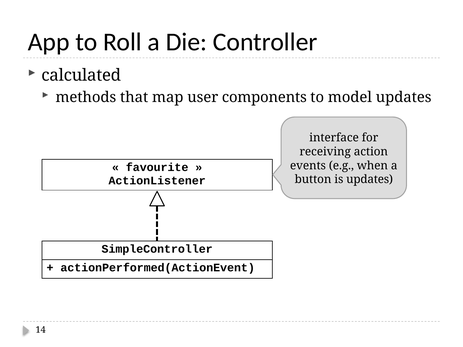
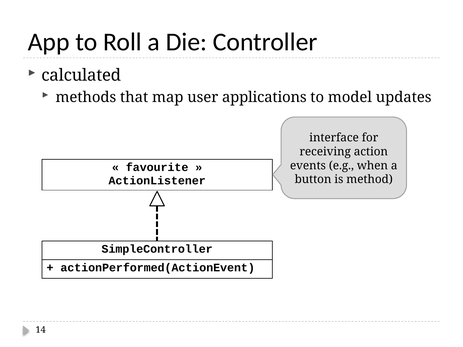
components: components -> applications
is updates: updates -> method
